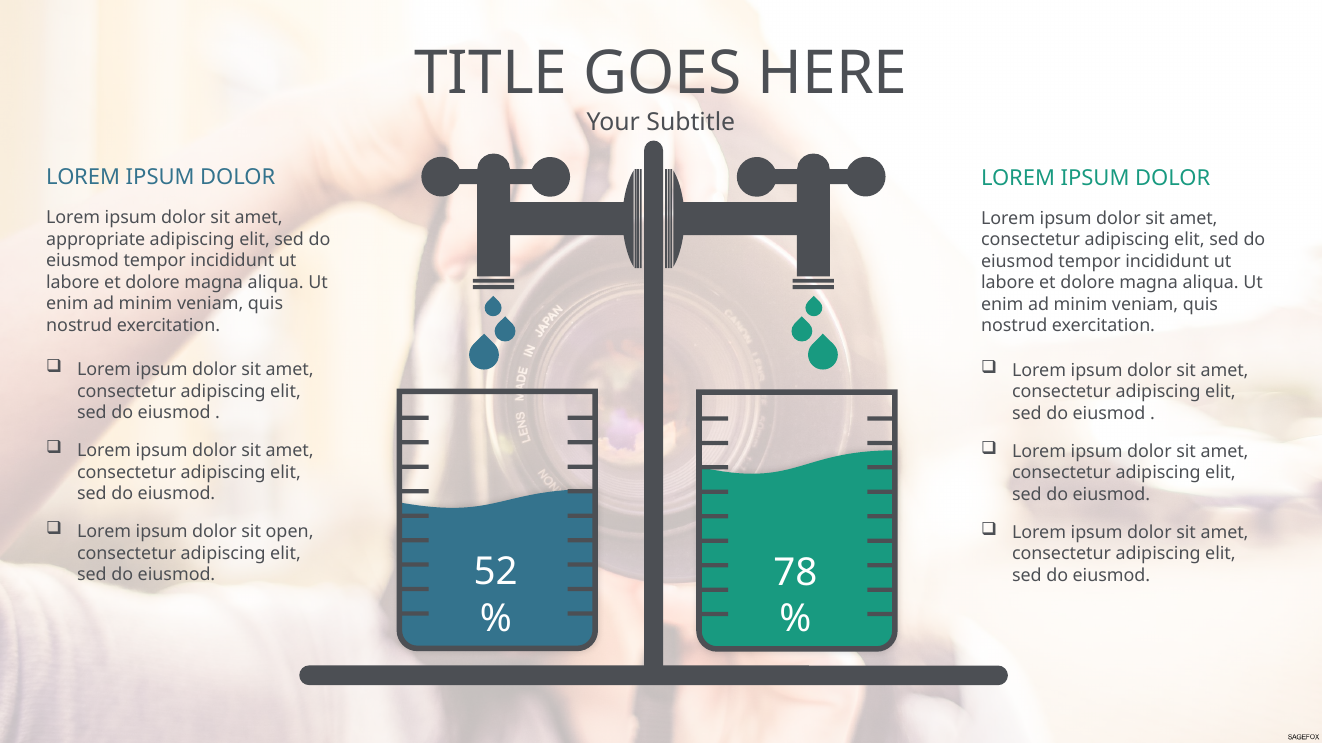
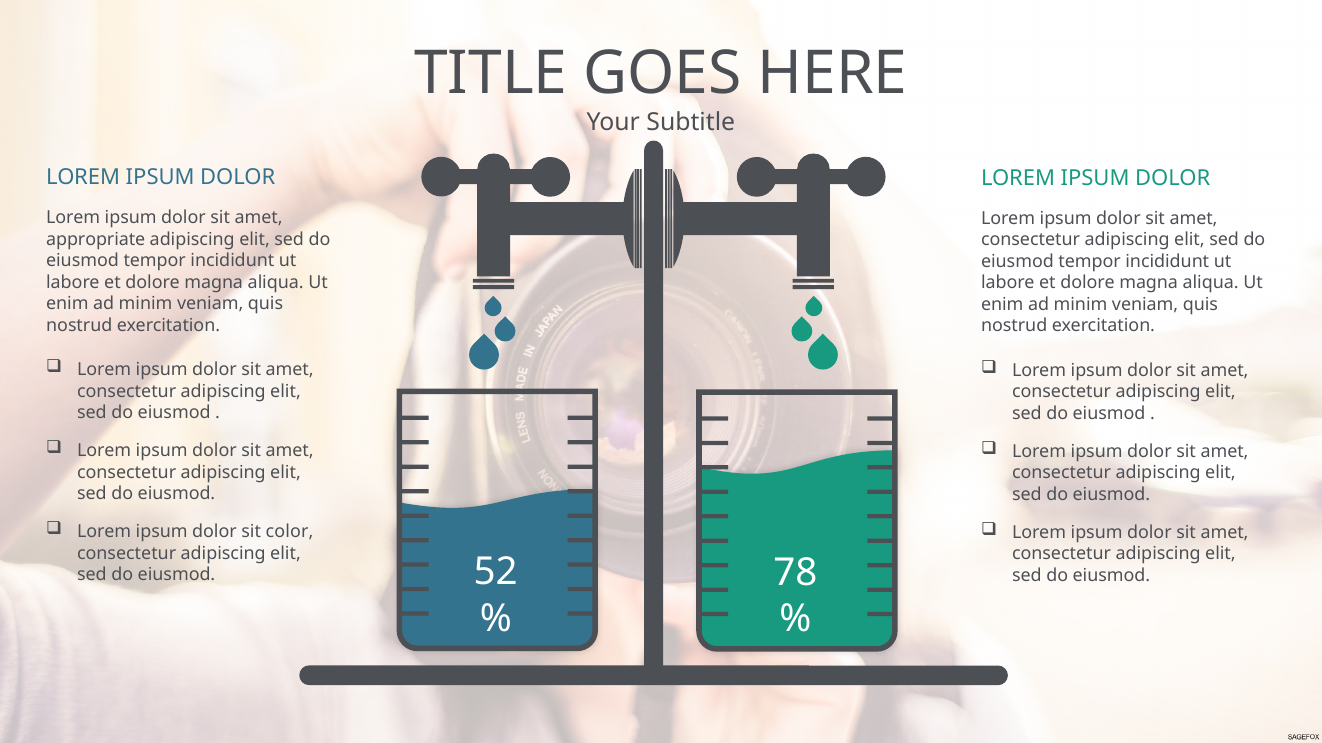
open: open -> color
